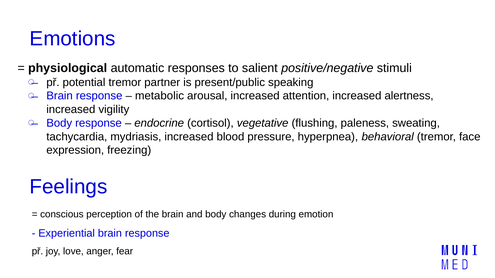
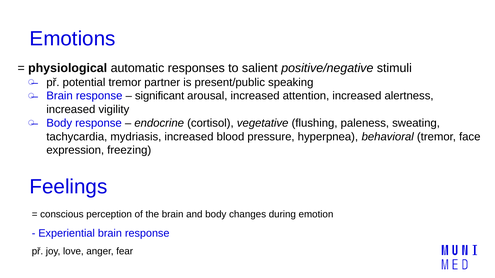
metabolic: metabolic -> significant
